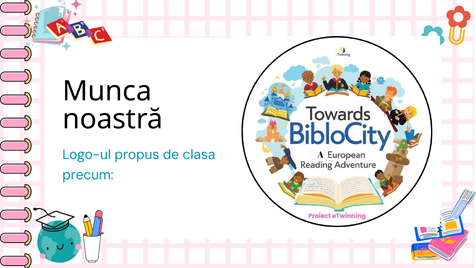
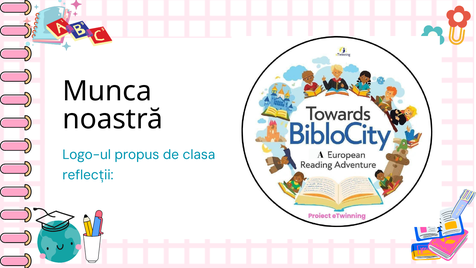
precum: precum -> reflecții
